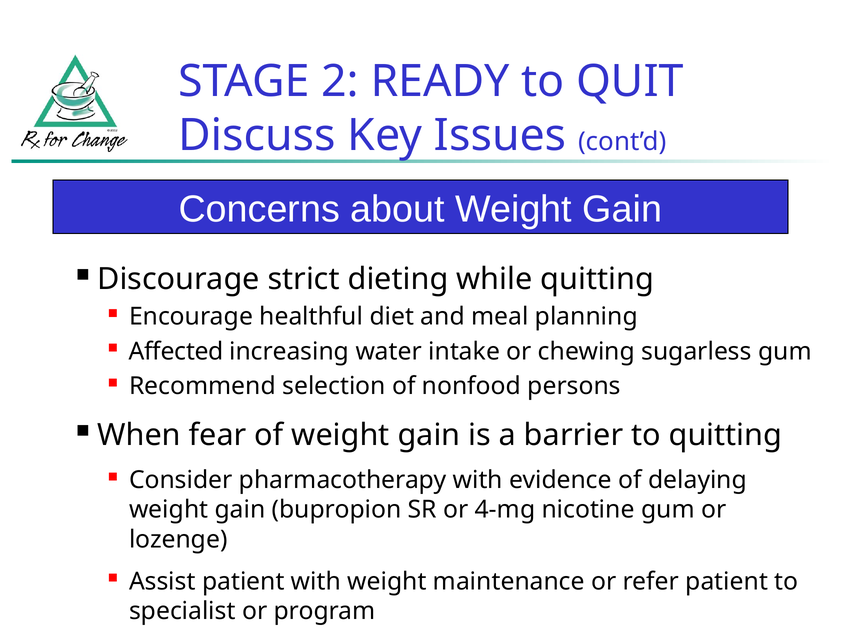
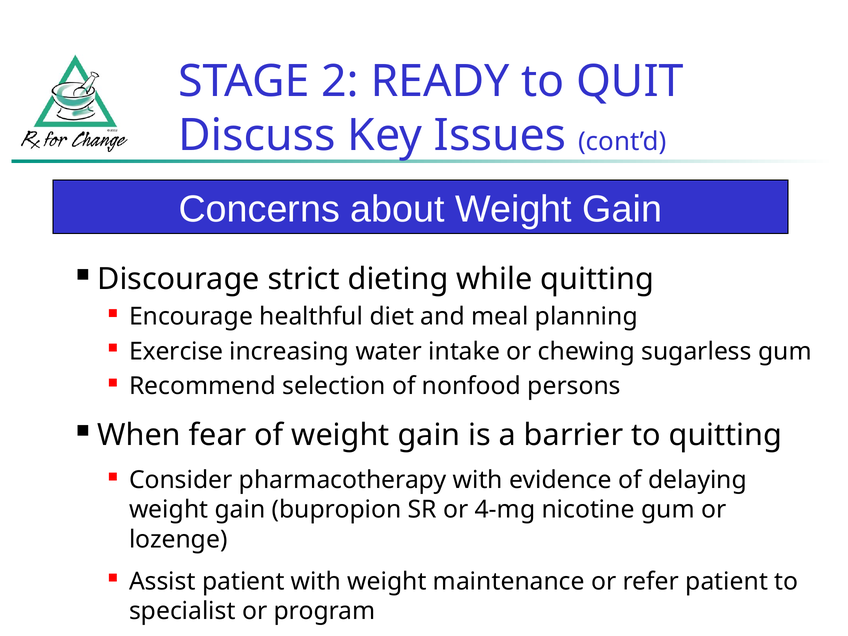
Affected: Affected -> Exercise
